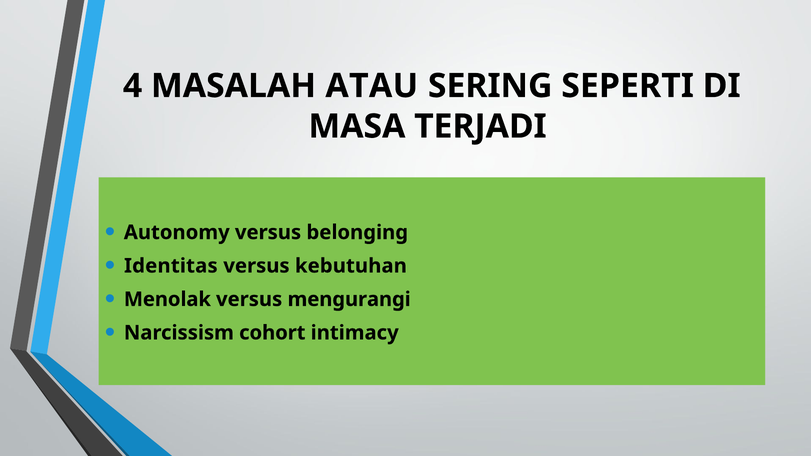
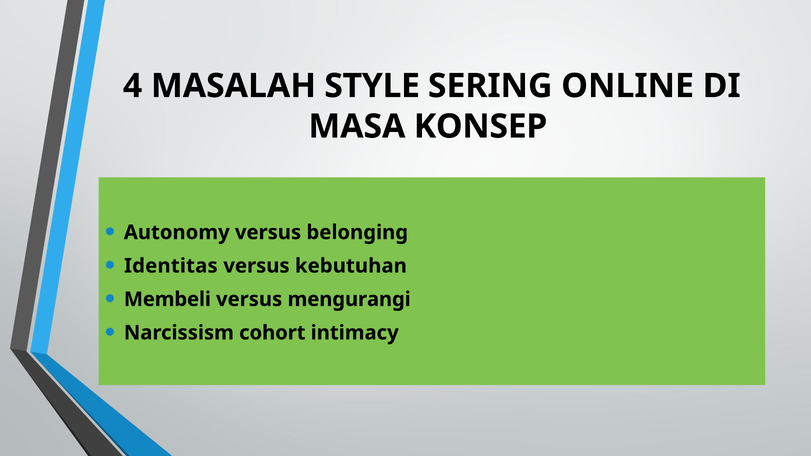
ATAU: ATAU -> STYLE
SEPERTI: SEPERTI -> ONLINE
TERJADI: TERJADI -> KONSEP
Menolak: Menolak -> Membeli
